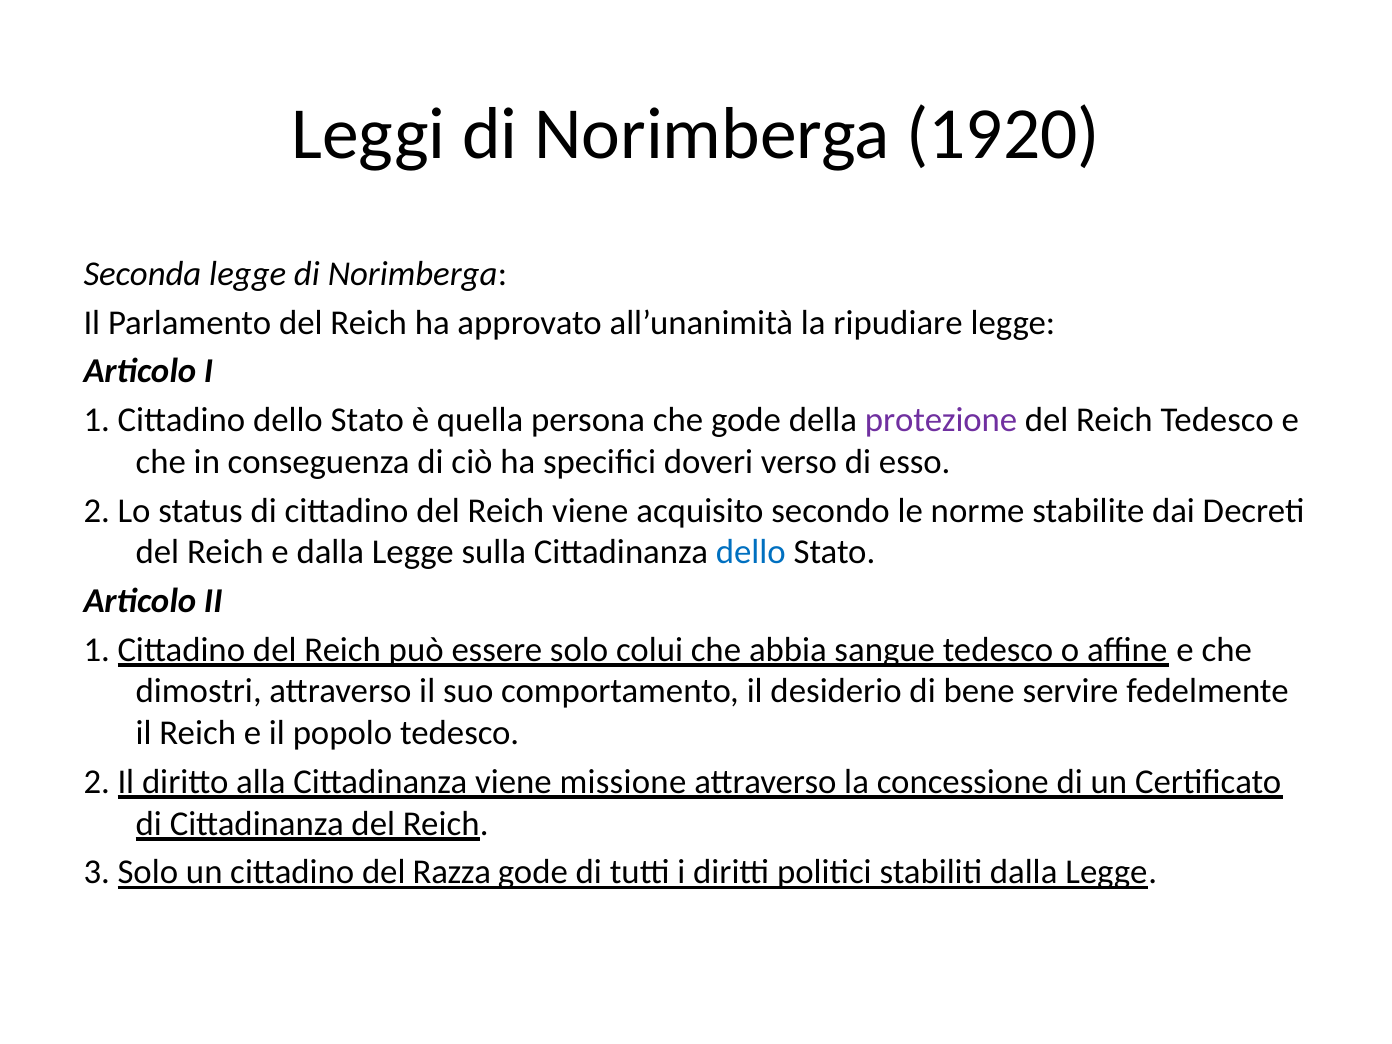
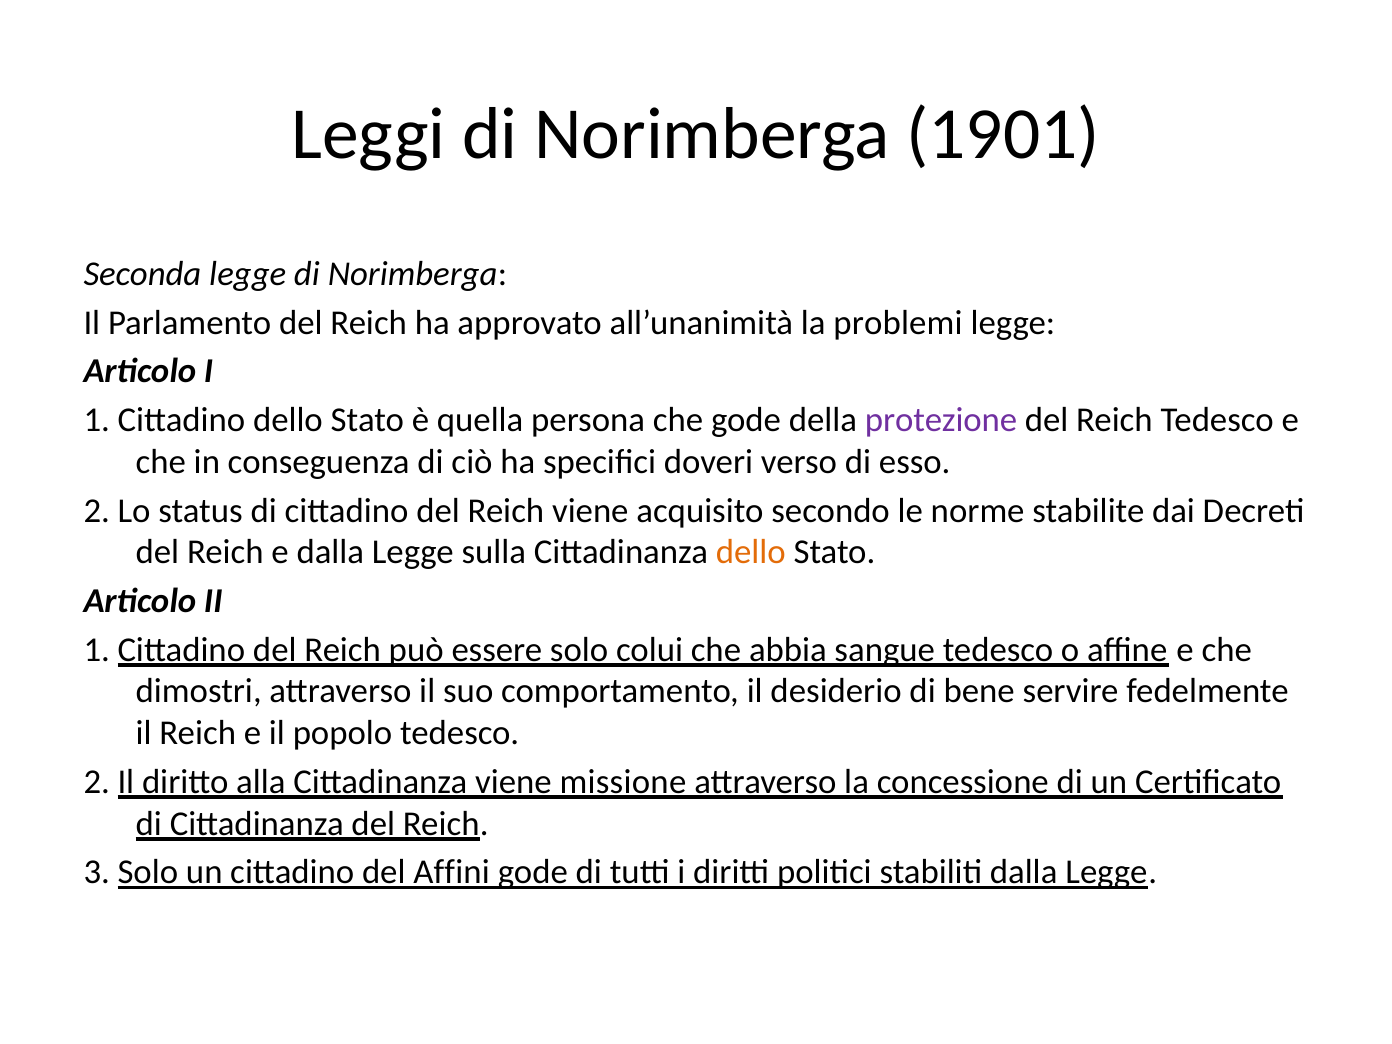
1920: 1920 -> 1901
ripudiare: ripudiare -> problemi
dello at (751, 552) colour: blue -> orange
Razza: Razza -> Affini
